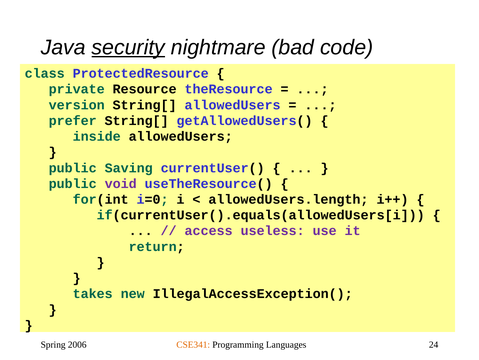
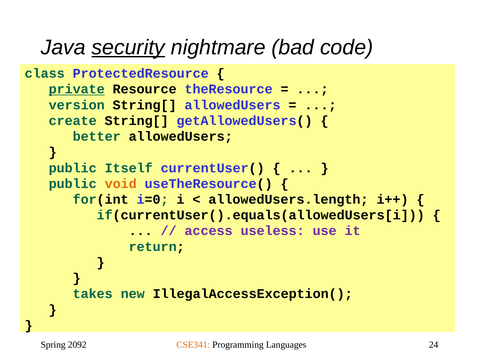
private underline: none -> present
prefer: prefer -> create
inside: inside -> better
Saving: Saving -> Itself
void colour: purple -> orange
2006: 2006 -> 2092
